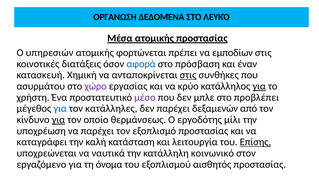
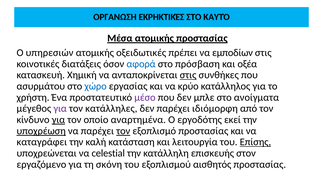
ΔΕΔΟΜΈΝΑ: ΔΕΔΟΜΈΝΑ -> ΕΚΡΗΚΤΙΚΈΣ
ΛΕΥΚΌ: ΛΕΥΚΌ -> ΚΑΥΤΌ
φορτώνεται: φορτώνεται -> οξειδωτικές
έναν: έναν -> οξέα
χώρο colour: purple -> blue
για at (259, 86) underline: present -> none
προβλέπει: προβλέπει -> ανοίγματα
για at (60, 108) colour: blue -> purple
δεξαμενών: δεξαμενών -> ιδιόμορφη
θερμάνσεως: θερμάνσεως -> αναρτημένα
μίλι: μίλι -> εκεί
υποχρέωση underline: none -> present
τον at (123, 130) underline: none -> present
ναυτικά: ναυτικά -> celestial
κοινωνικό: κοινωνικό -> επισκευής
όνομα: όνομα -> σκόνη
